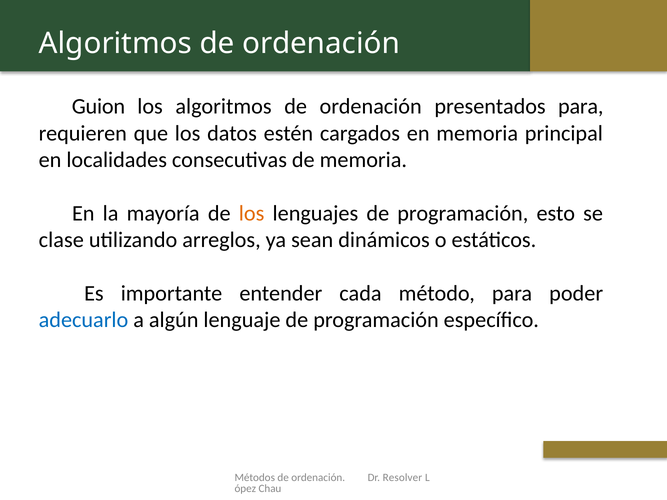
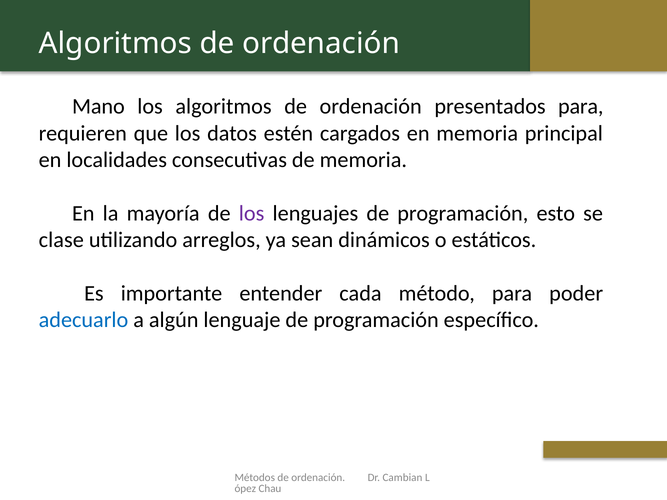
Guion: Guion -> Mano
los at (252, 213) colour: orange -> purple
Resolver: Resolver -> Cambian
